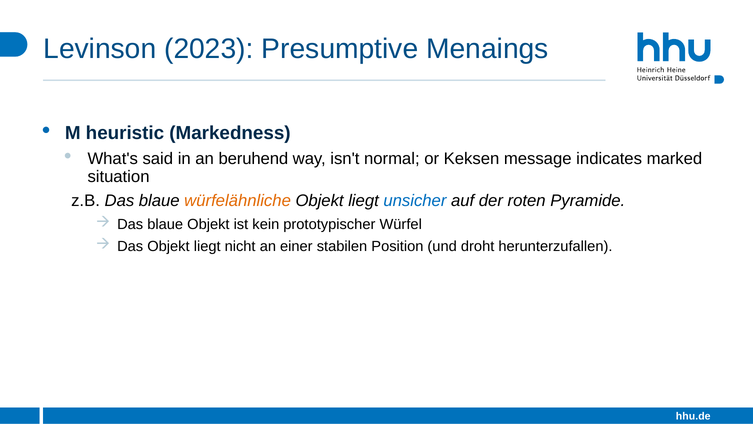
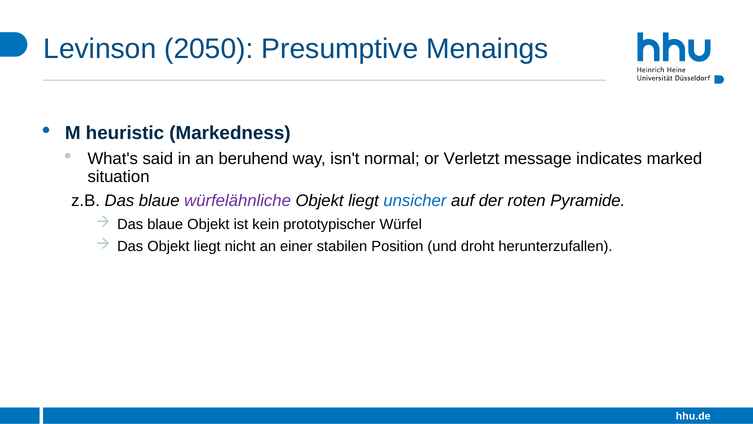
2023: 2023 -> 2050
Keksen: Keksen -> Verletzt
würfelähnliche colour: orange -> purple
